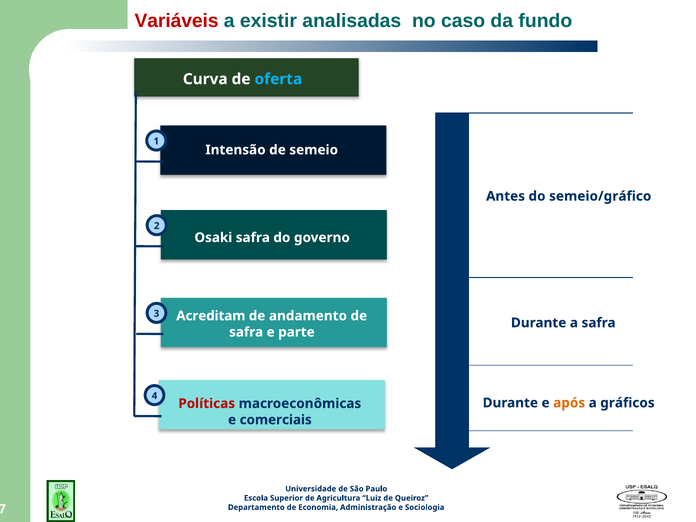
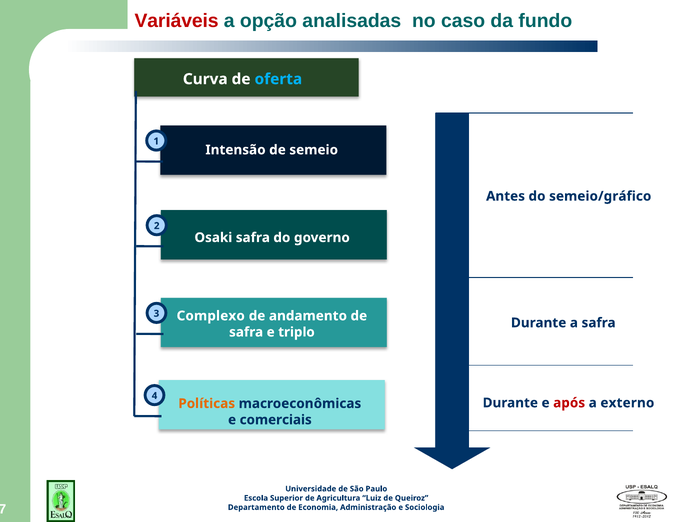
existir: existir -> opção
Acreditam: Acreditam -> Complexo
parte: parte -> triplo
após colour: orange -> red
gráficos: gráficos -> externo
Políticas colour: red -> orange
